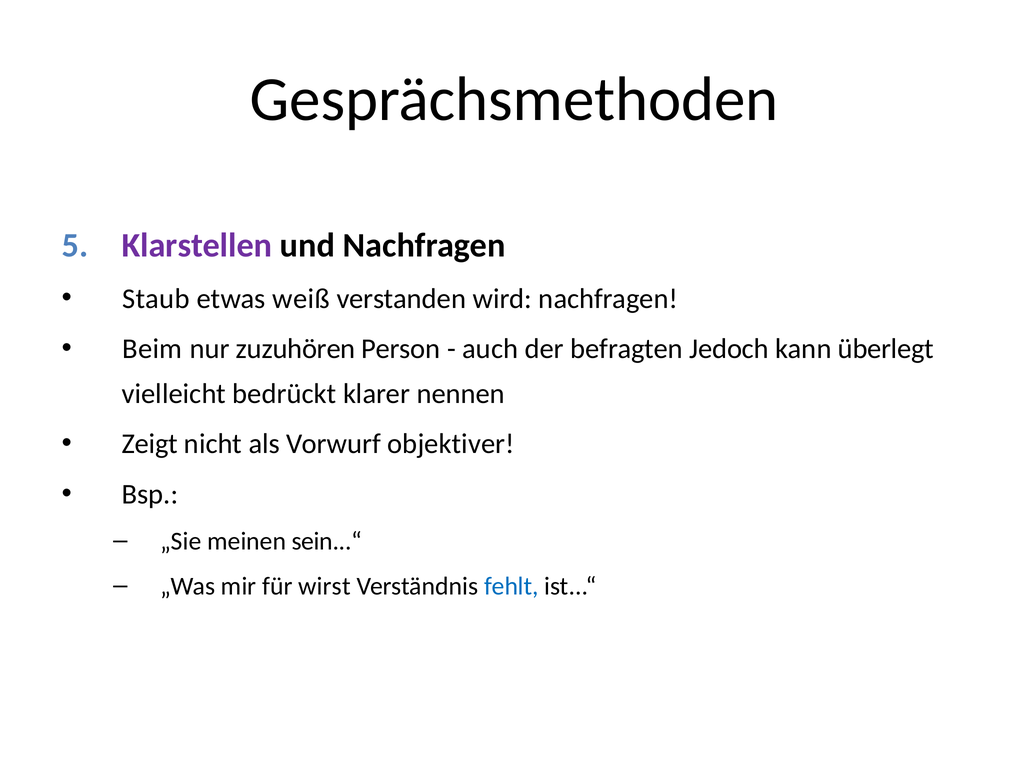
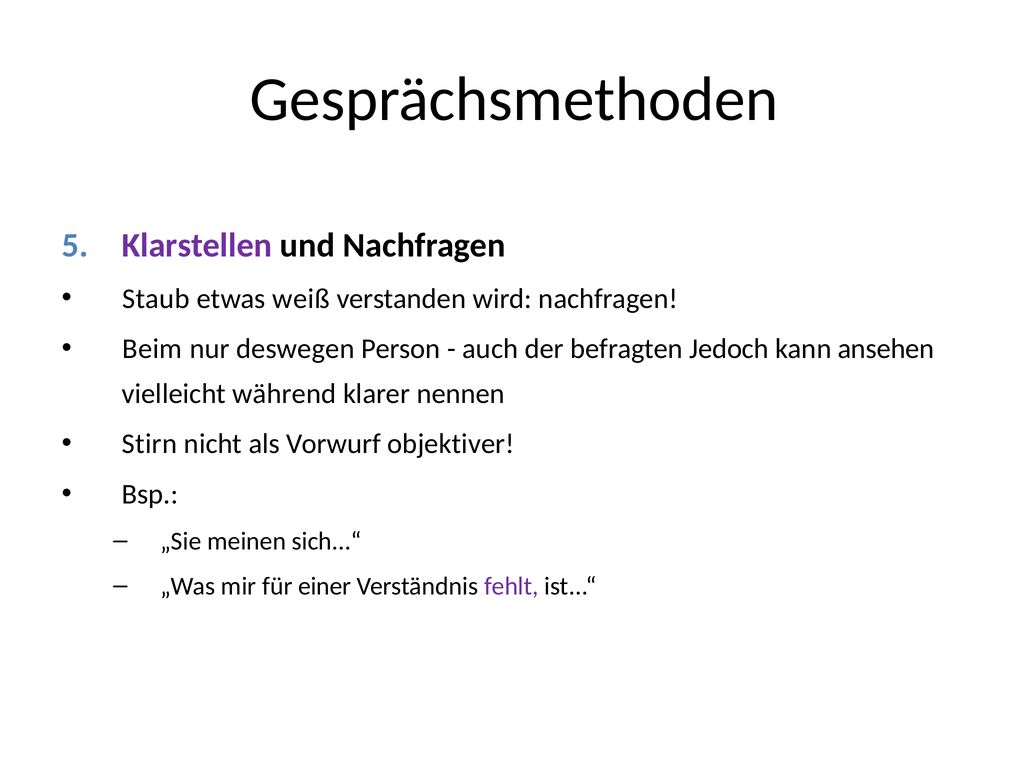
zuzuhören: zuzuhören -> deswegen
überlegt: überlegt -> ansehen
bedrückt: bedrückt -> während
Zeigt: Zeigt -> Stirn
sein...“: sein...“ -> sich...“
wirst: wirst -> einer
fehlt colour: blue -> purple
